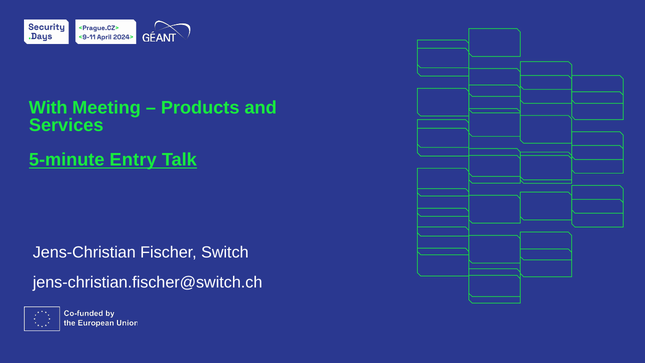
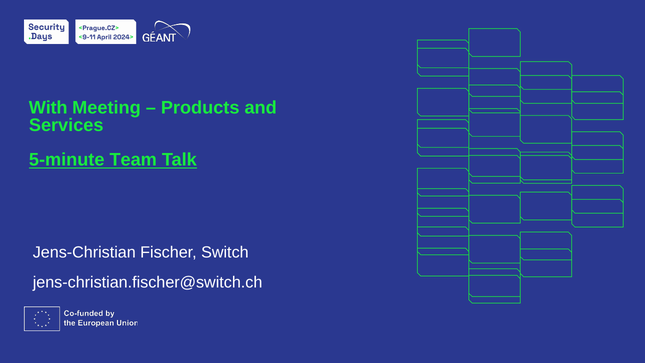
Entry: Entry -> Team
